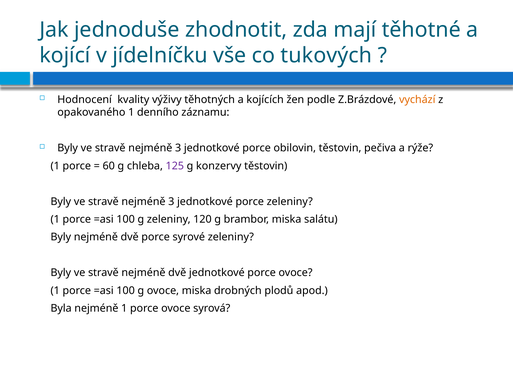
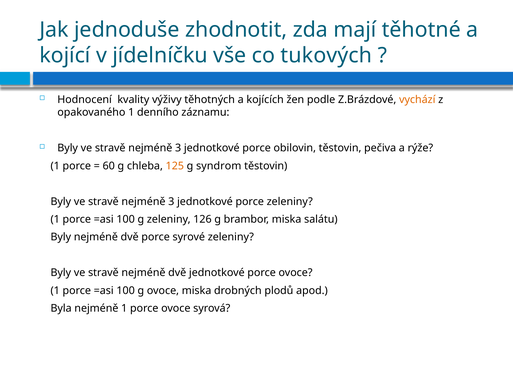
125 colour: purple -> orange
konzervy: konzervy -> syndrom
120: 120 -> 126
